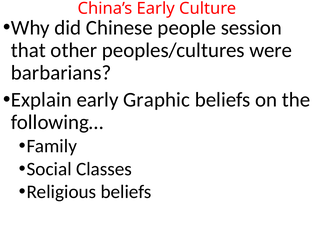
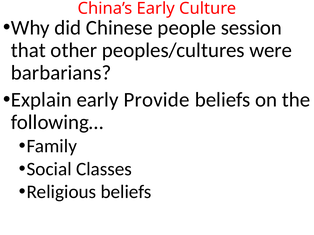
Graphic: Graphic -> Provide
